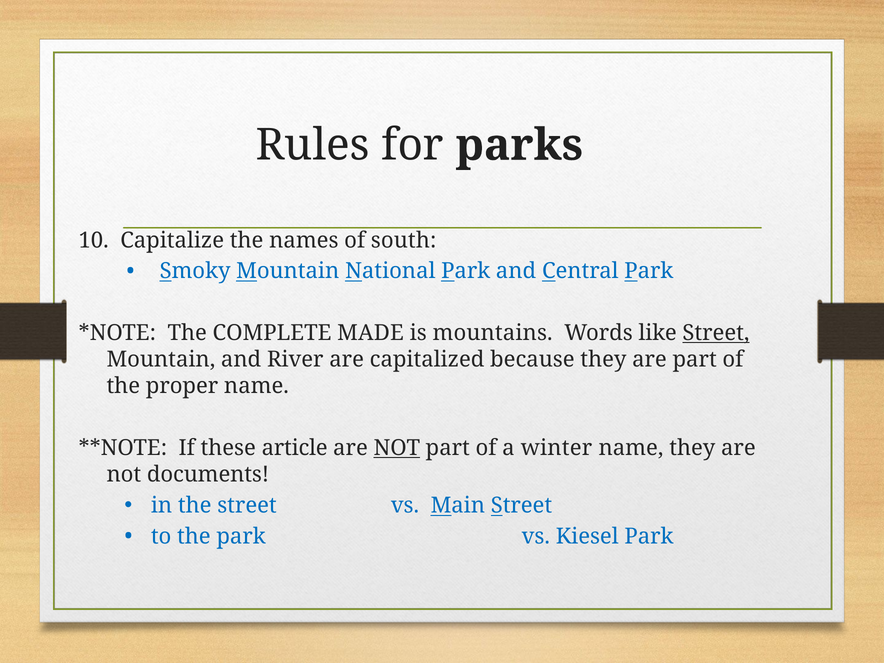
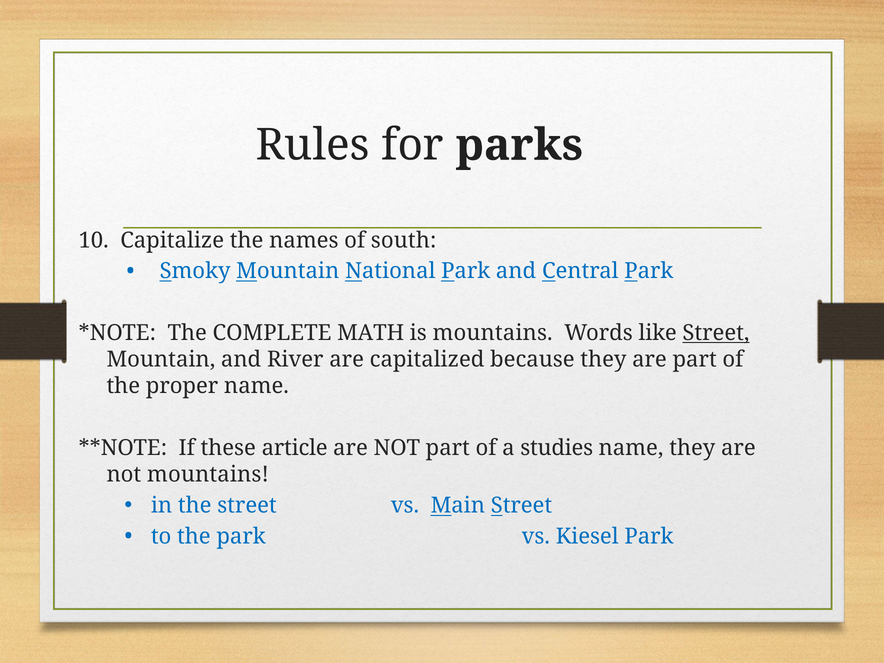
MADE: MADE -> MATH
NOT at (397, 448) underline: present -> none
winter: winter -> studies
not documents: documents -> mountains
